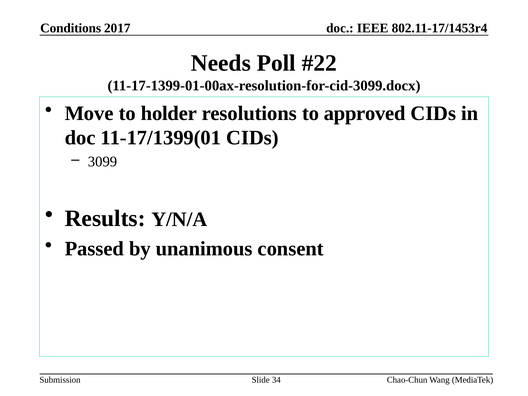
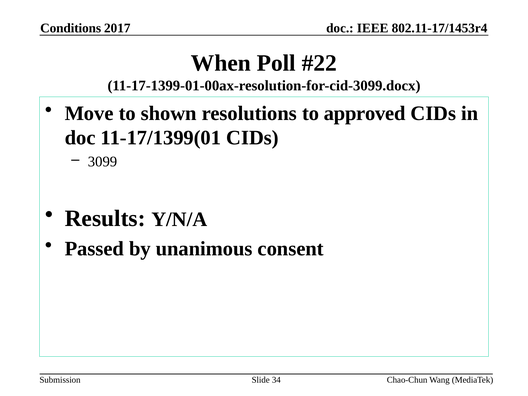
Needs: Needs -> When
holder: holder -> shown
